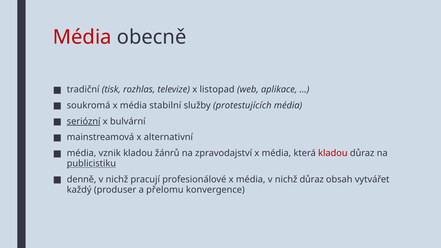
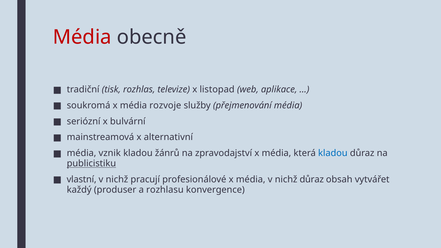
stabilní: stabilní -> rozvoje
protestujících: protestujících -> přejmenování
seriózní underline: present -> none
kladou at (333, 153) colour: red -> blue
denně: denně -> vlastní
přelomu: přelomu -> rozhlasu
